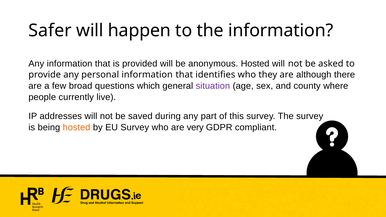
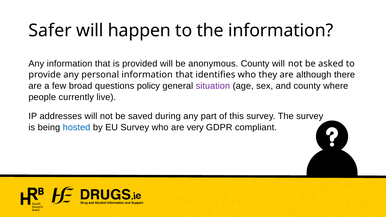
anonymous Hosted: Hosted -> County
which: which -> policy
hosted at (77, 127) colour: orange -> blue
